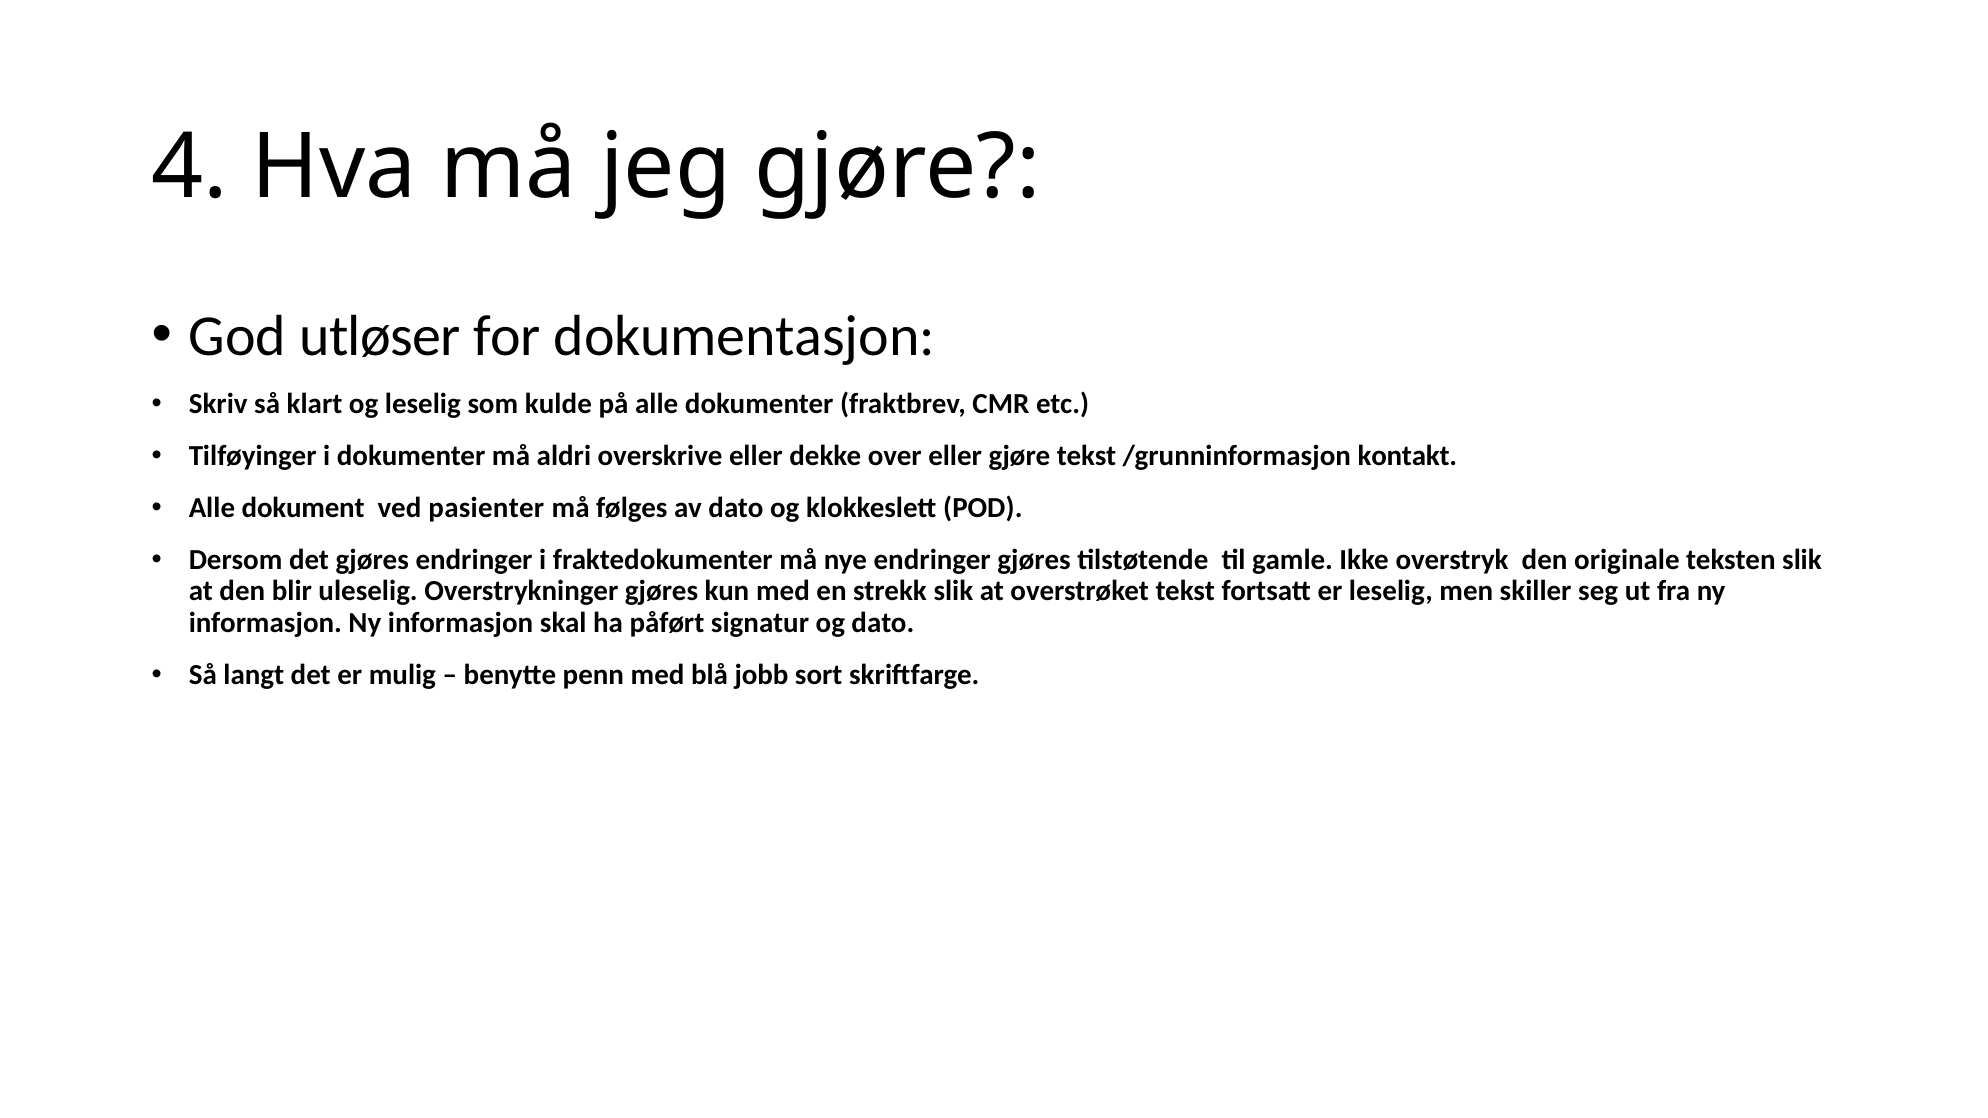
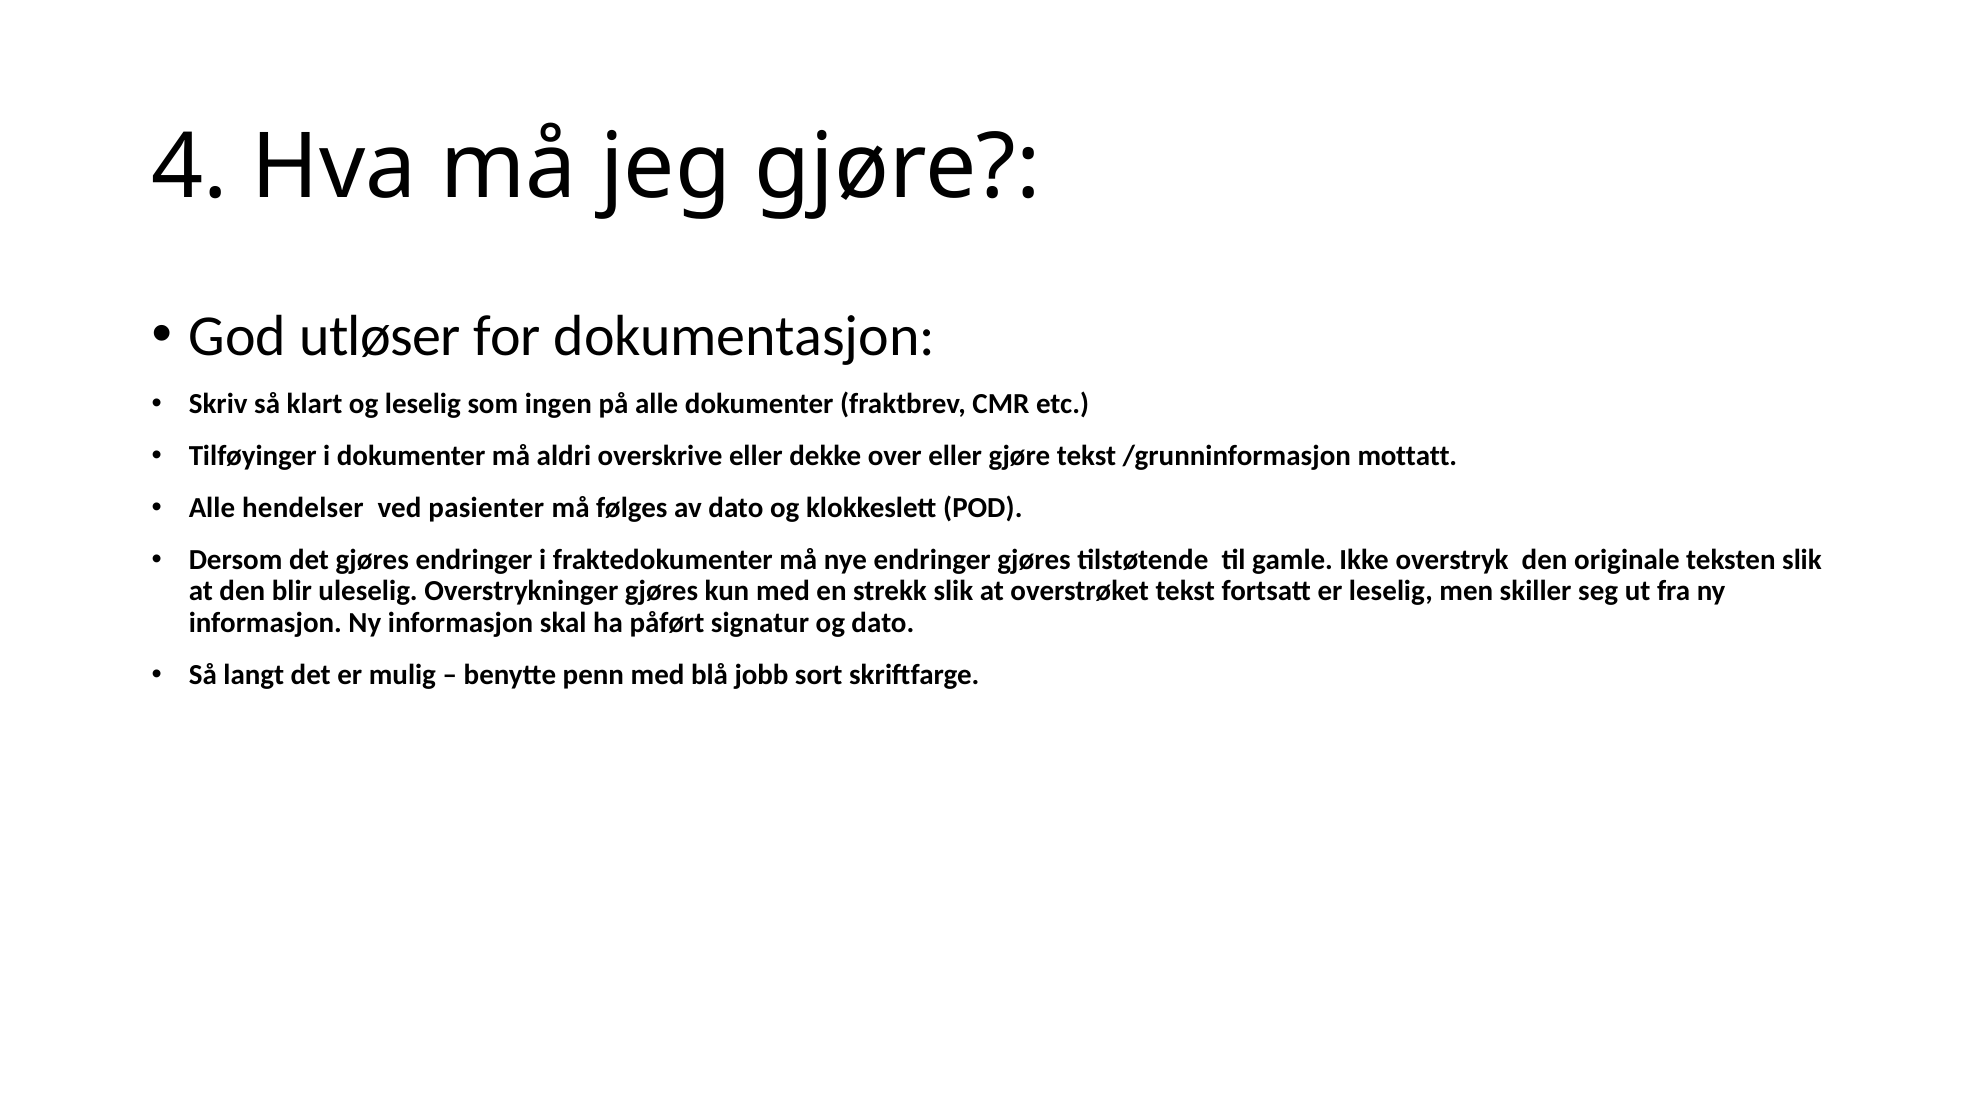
kulde: kulde -> ingen
kontakt: kontakt -> mottatt
dokument: dokument -> hendelser
